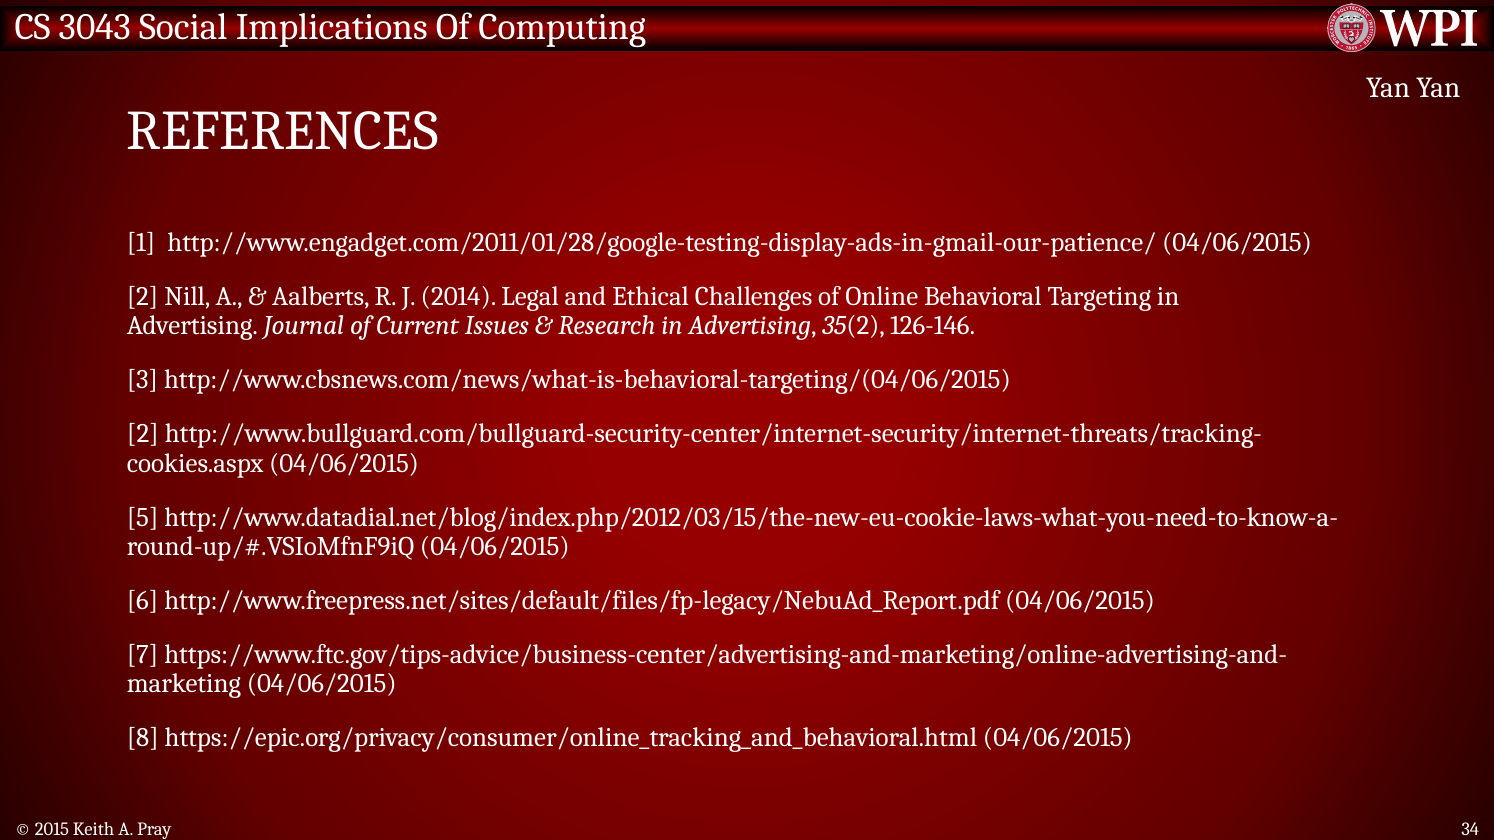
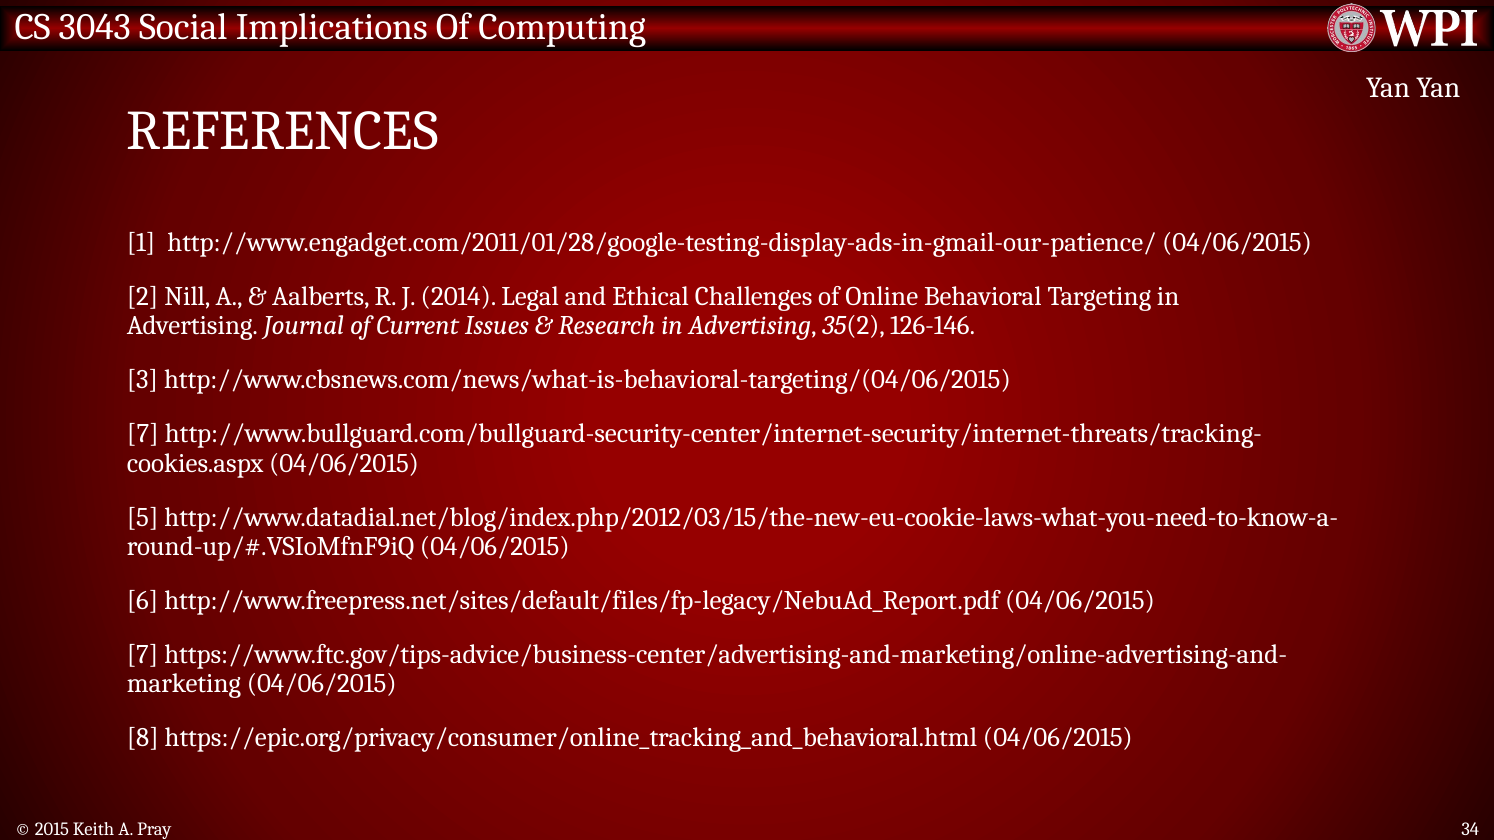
2 at (143, 434): 2 -> 7
